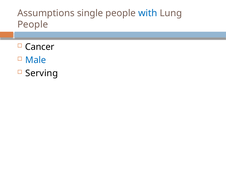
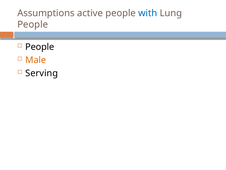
single: single -> active
Cancer at (40, 47): Cancer -> People
Male colour: blue -> orange
